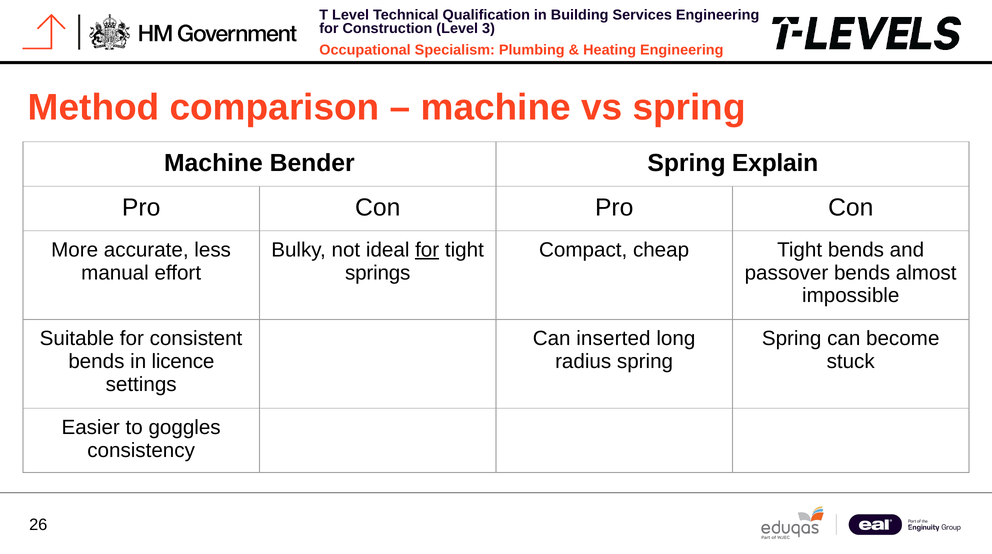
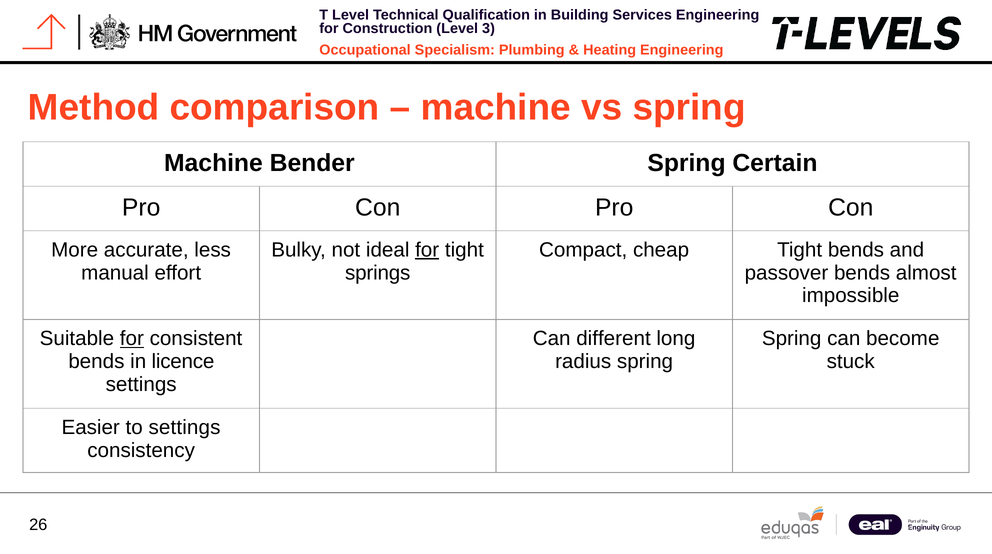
Explain: Explain -> Certain
for at (132, 339) underline: none -> present
inserted: inserted -> different
to goggles: goggles -> settings
